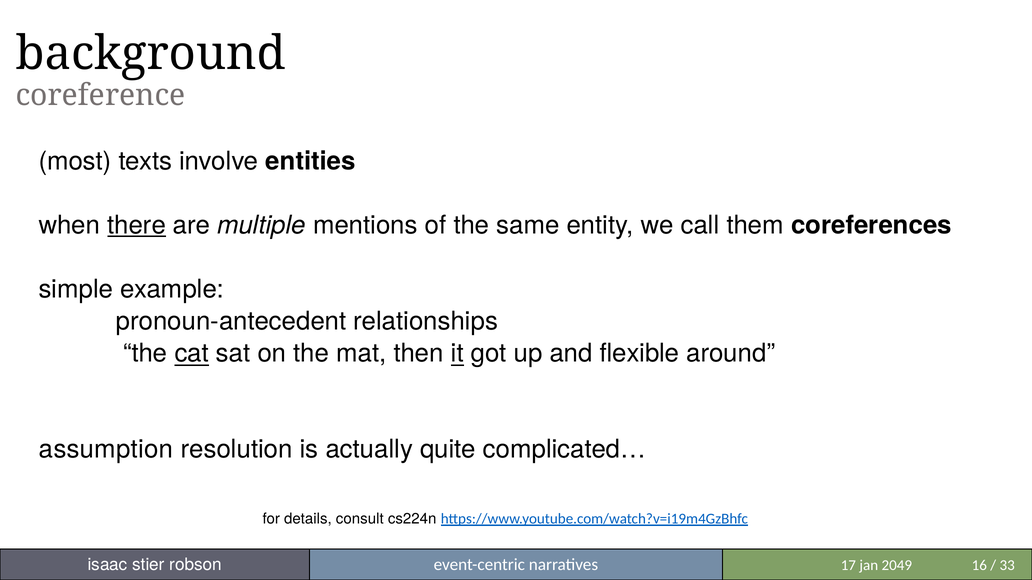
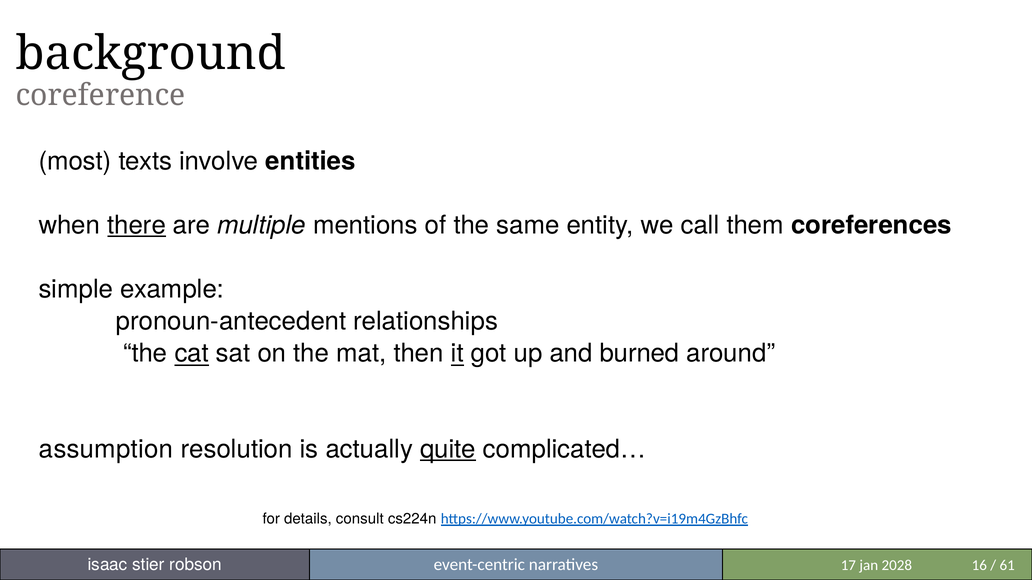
flexible: flexible -> burned
quite underline: none -> present
2049: 2049 -> 2028
33: 33 -> 61
